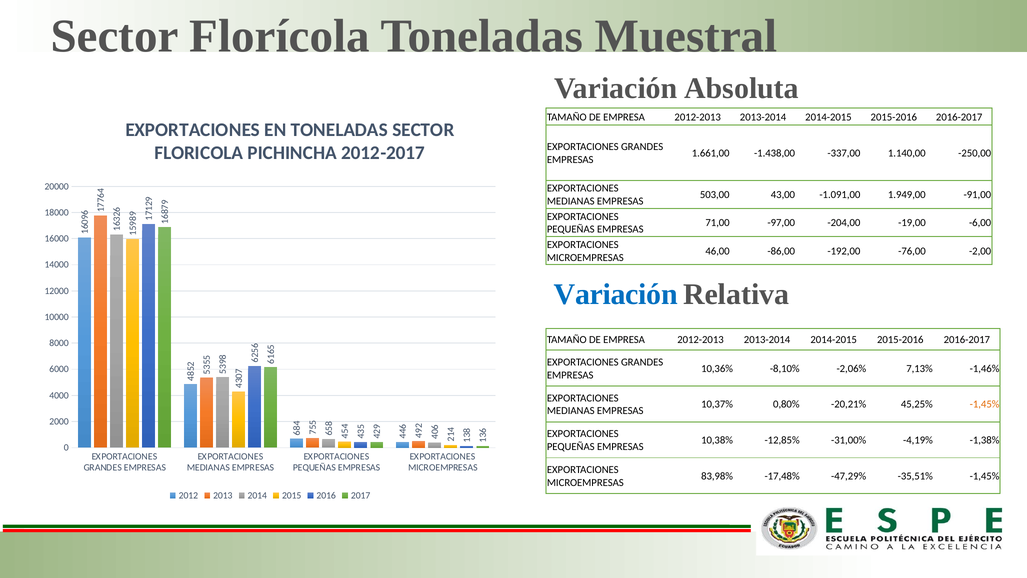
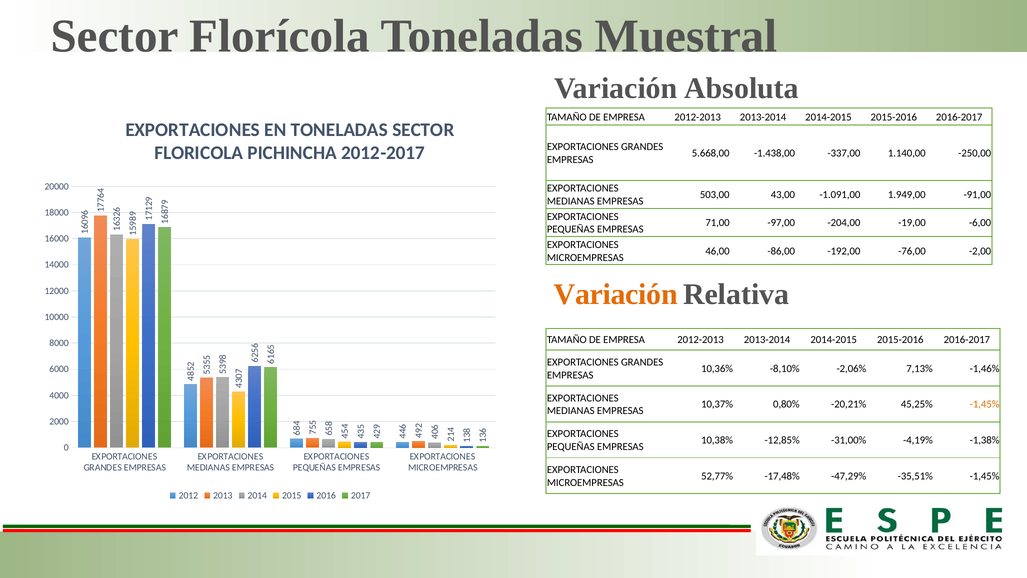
1.661,00: 1.661,00 -> 5.668,00
Variación at (616, 294) colour: blue -> orange
83,98%: 83,98% -> 52,77%
